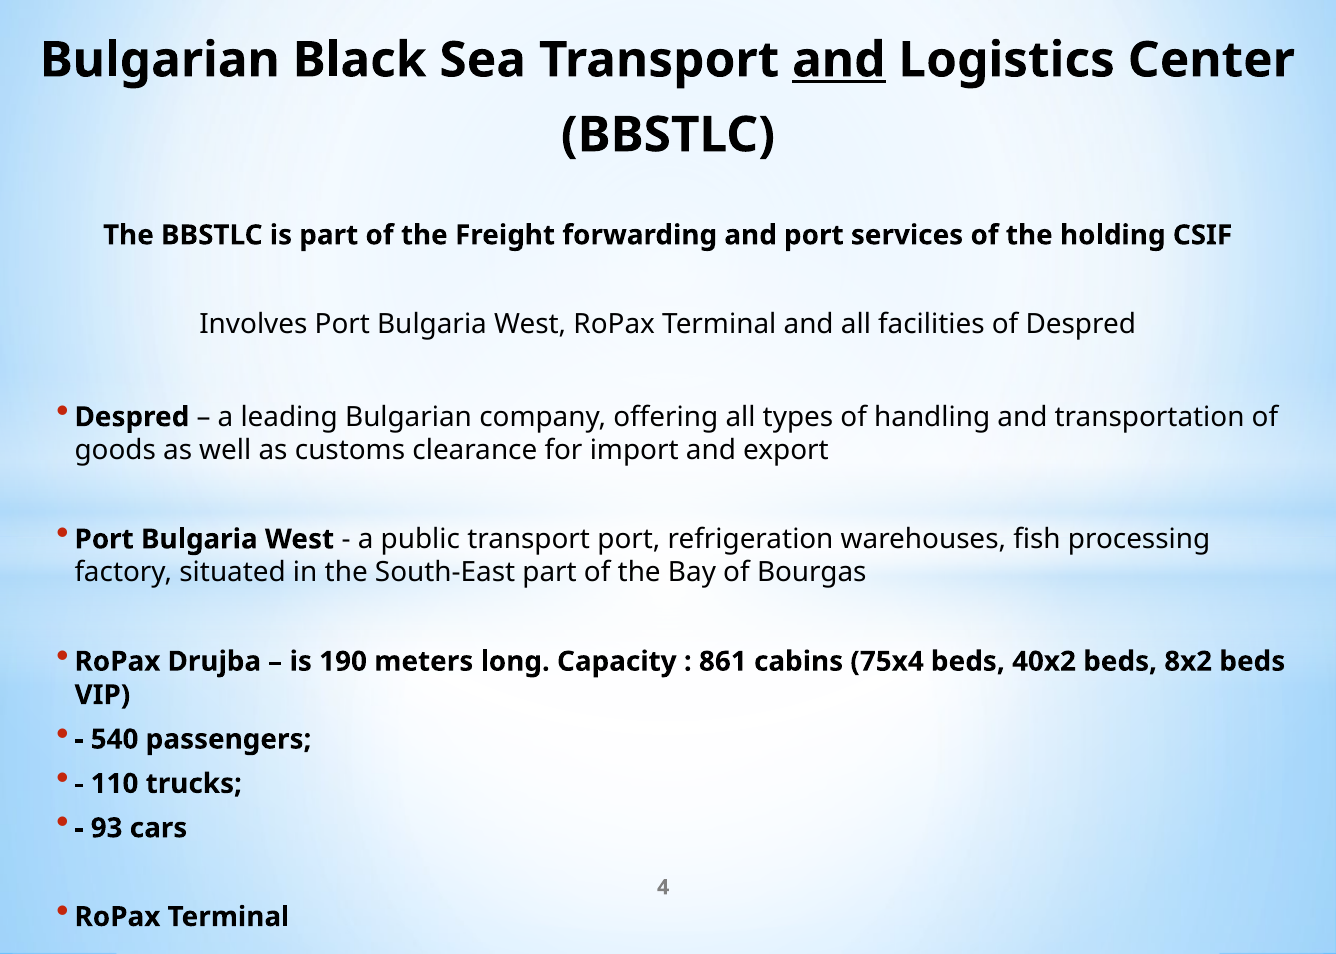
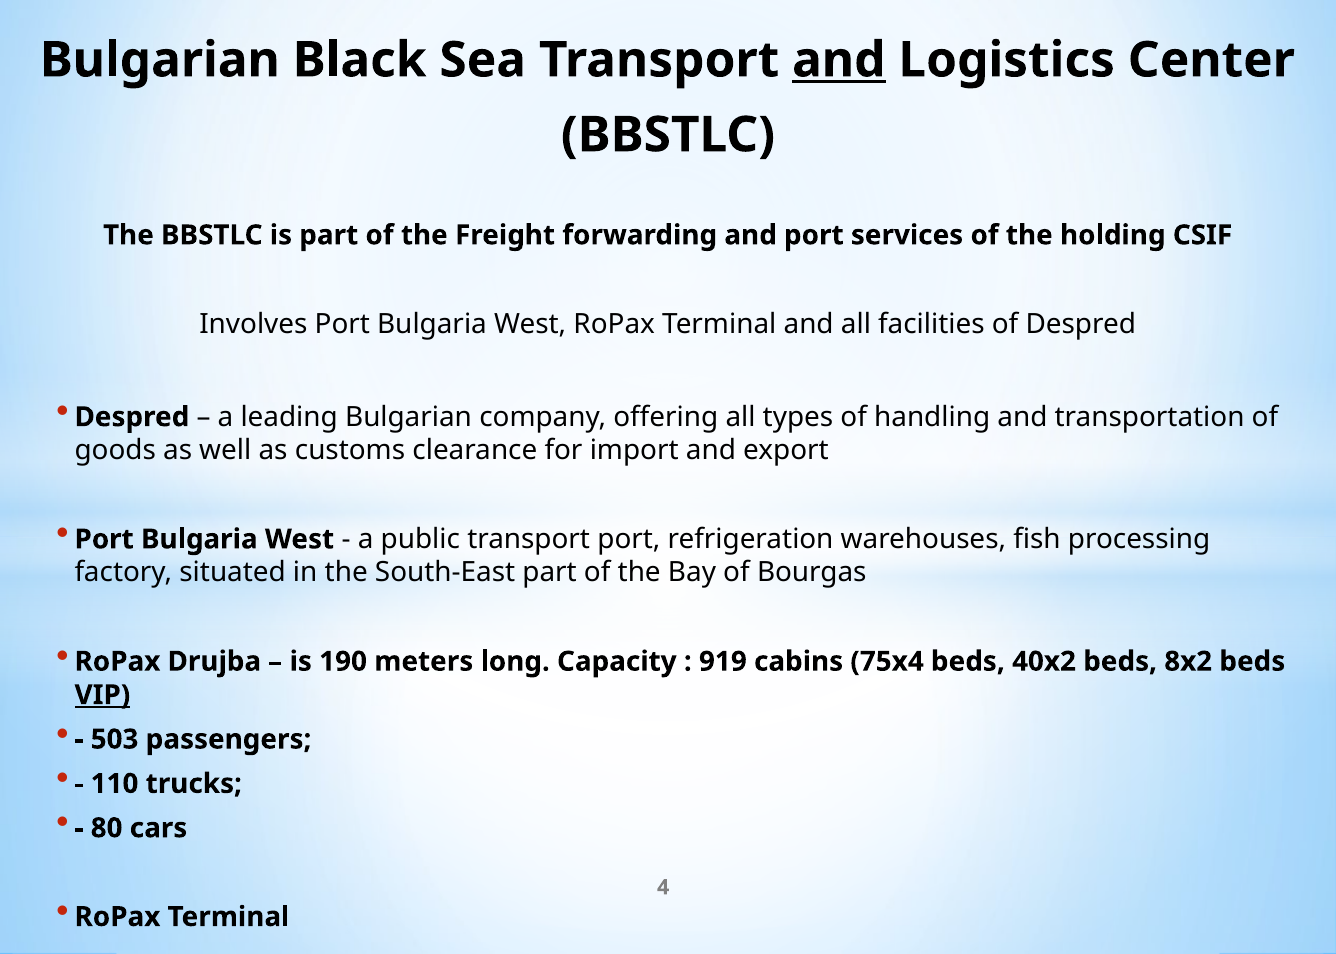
861: 861 -> 919
VIP underline: none -> present
540: 540 -> 503
93: 93 -> 80
